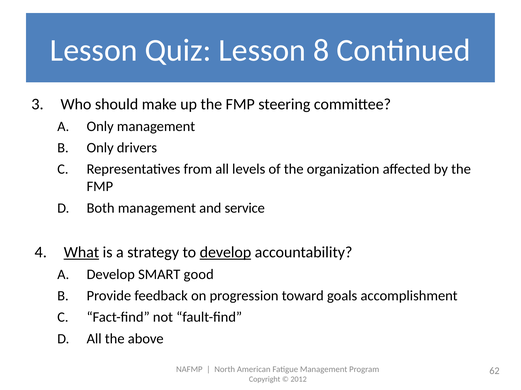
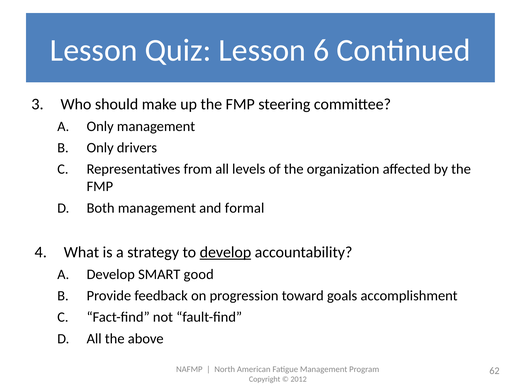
8: 8 -> 6
service: service -> formal
What underline: present -> none
